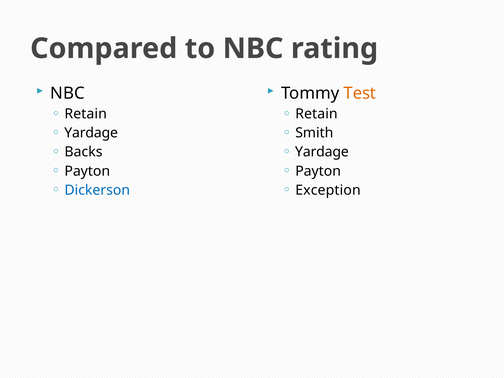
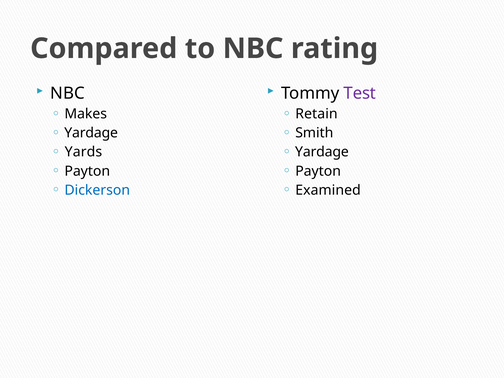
Test colour: orange -> purple
Retain at (86, 114): Retain -> Makes
Backs: Backs -> Yards
Exception: Exception -> Examined
